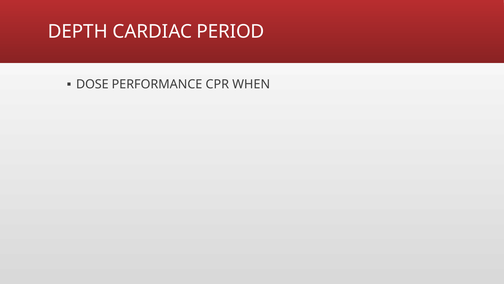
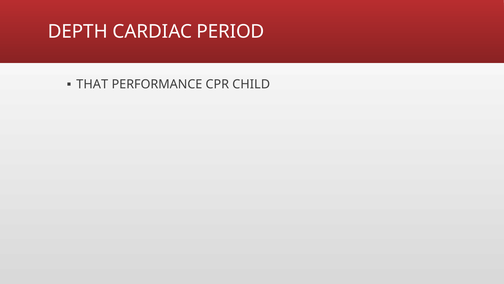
DOSE: DOSE -> THAT
WHEN: WHEN -> CHILD
